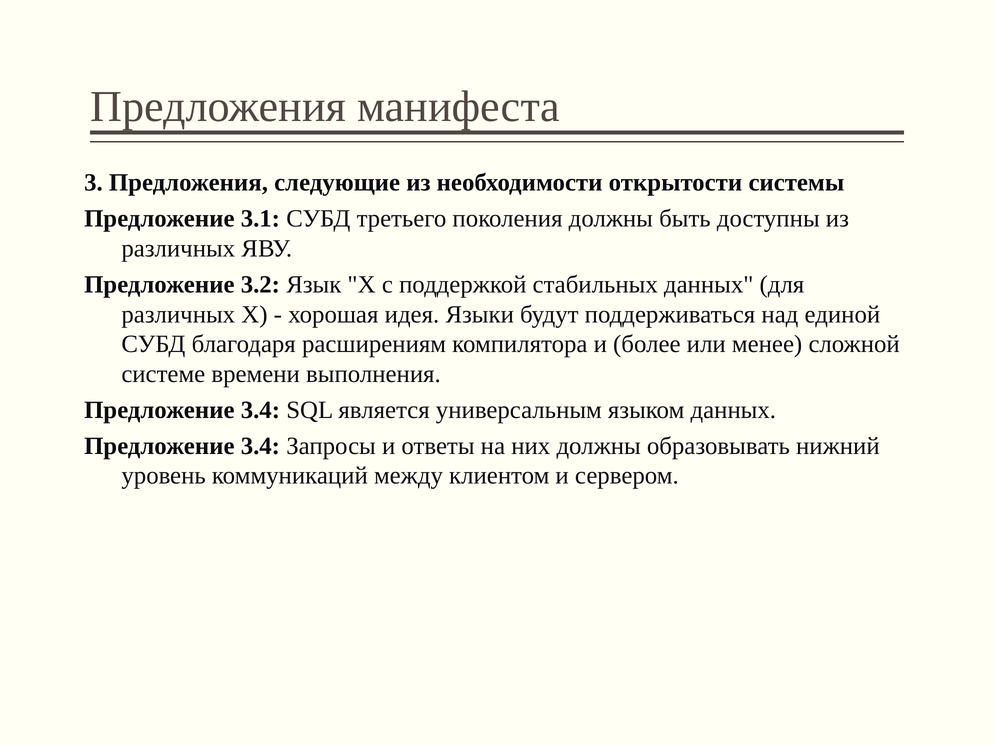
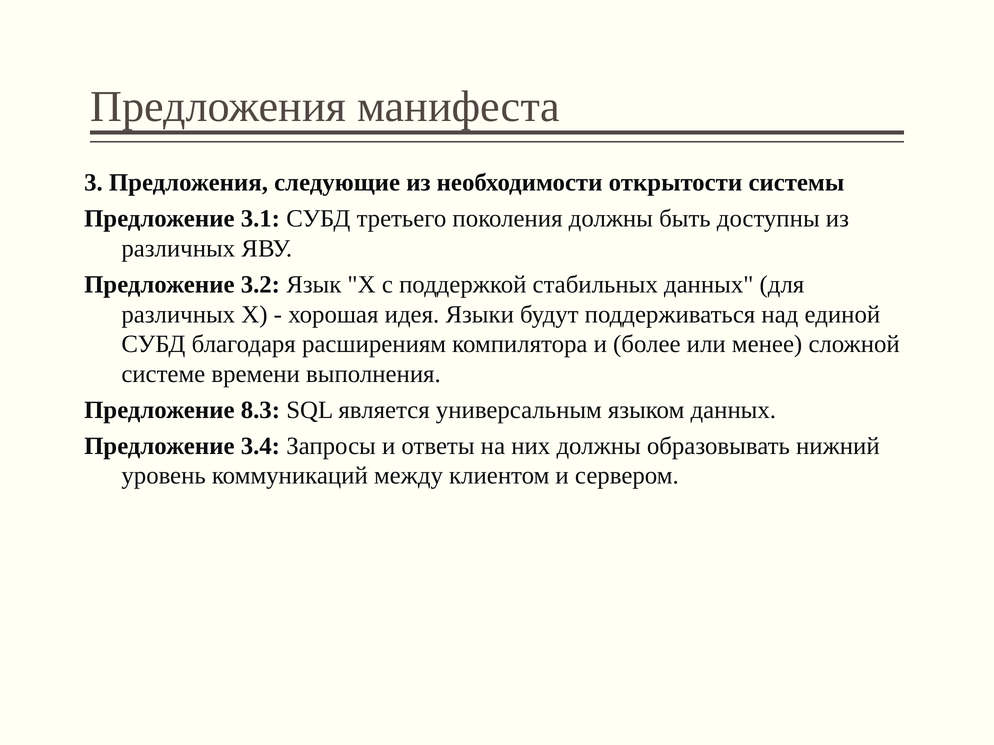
3.4 at (260, 410): 3.4 -> 8.3
